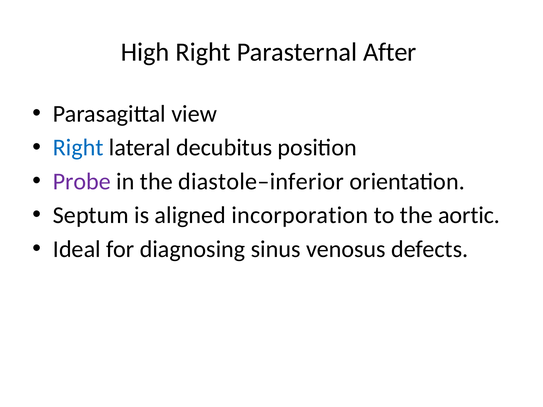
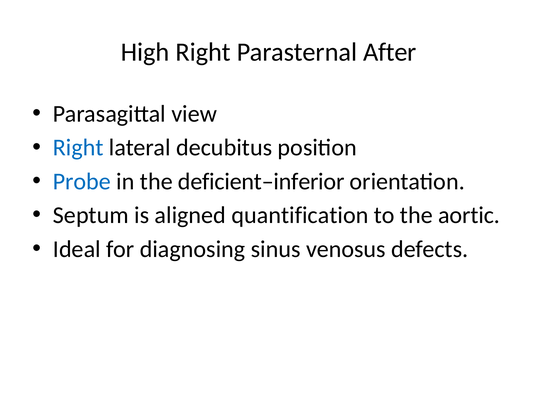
Probe colour: purple -> blue
diastole–inferior: diastole–inferior -> deficient–inferior
incorporation: incorporation -> quantification
